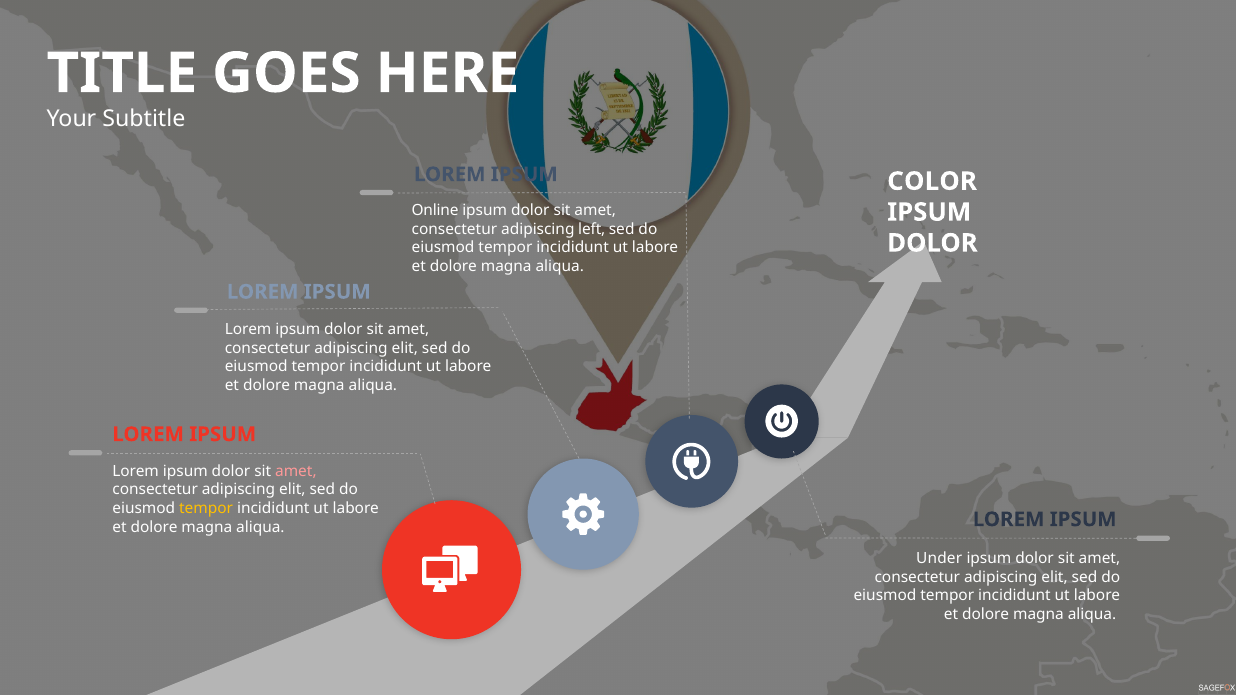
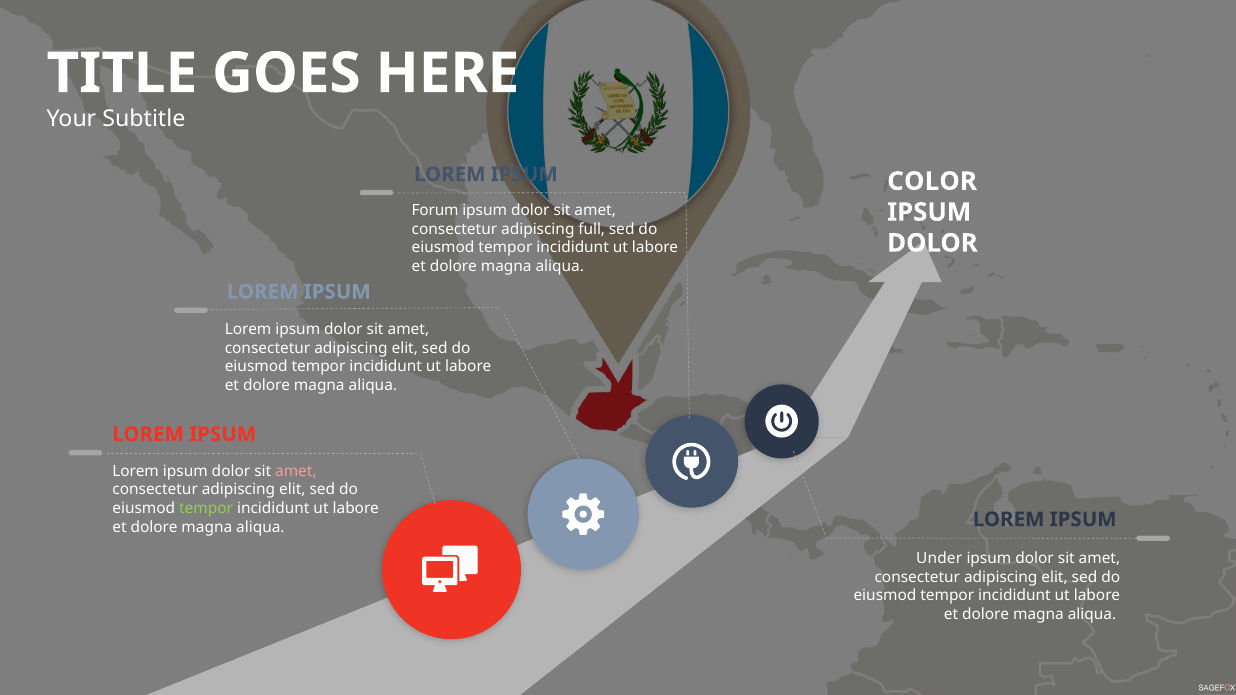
Online: Online -> Forum
left: left -> full
tempor at (206, 509) colour: yellow -> light green
